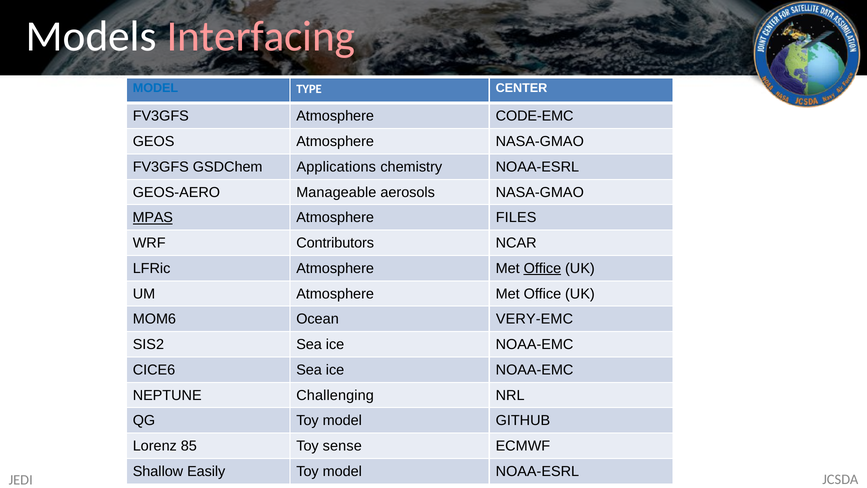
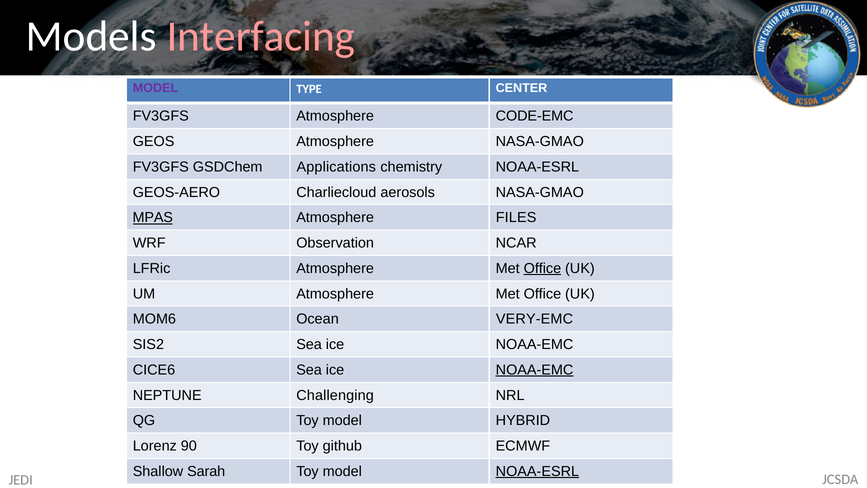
MODEL at (155, 88) colour: blue -> purple
Manageable: Manageable -> Charliecloud
Contributors: Contributors -> Observation
NOAA-EMC at (535, 370) underline: none -> present
GITHUB: GITHUB -> HYBRID
85: 85 -> 90
sense: sense -> github
Easily: Easily -> Sarah
NOAA-ESRL at (537, 471) underline: none -> present
